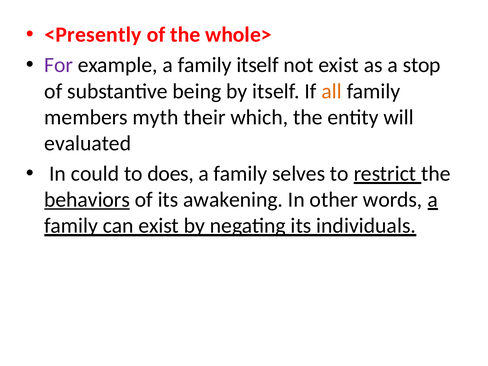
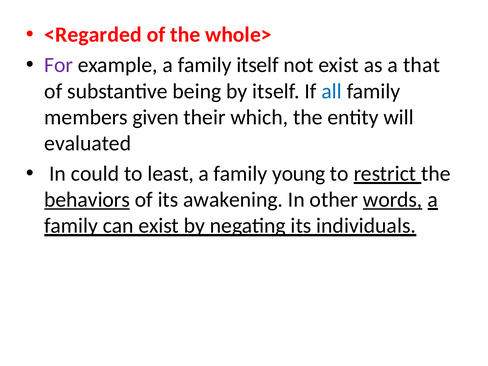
<Presently: <Presently -> <Regarded
stop: stop -> that
all colour: orange -> blue
myth: myth -> given
does: does -> least
selves: selves -> young
words underline: none -> present
